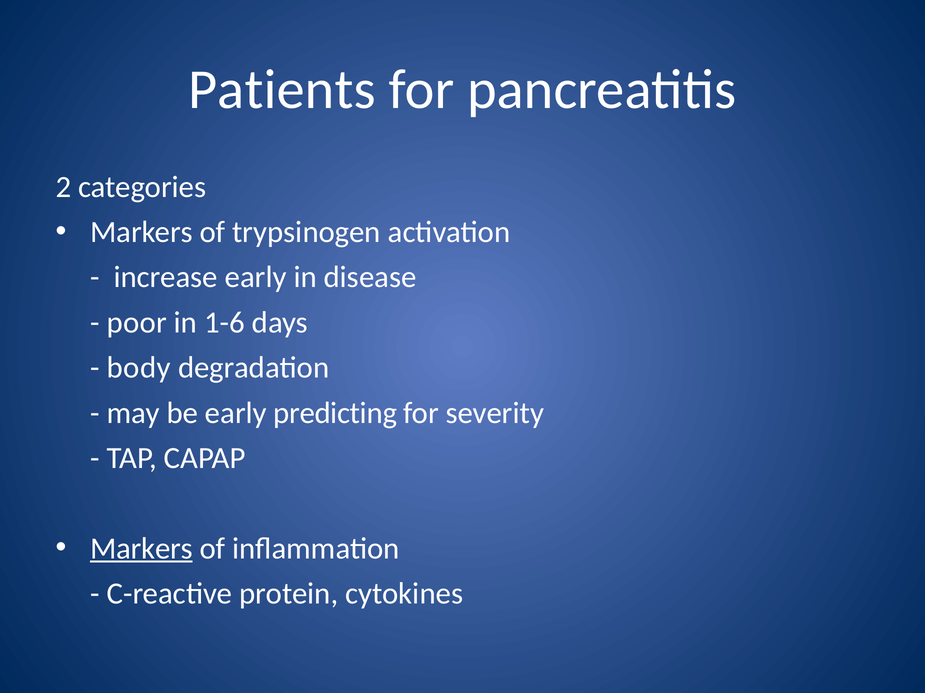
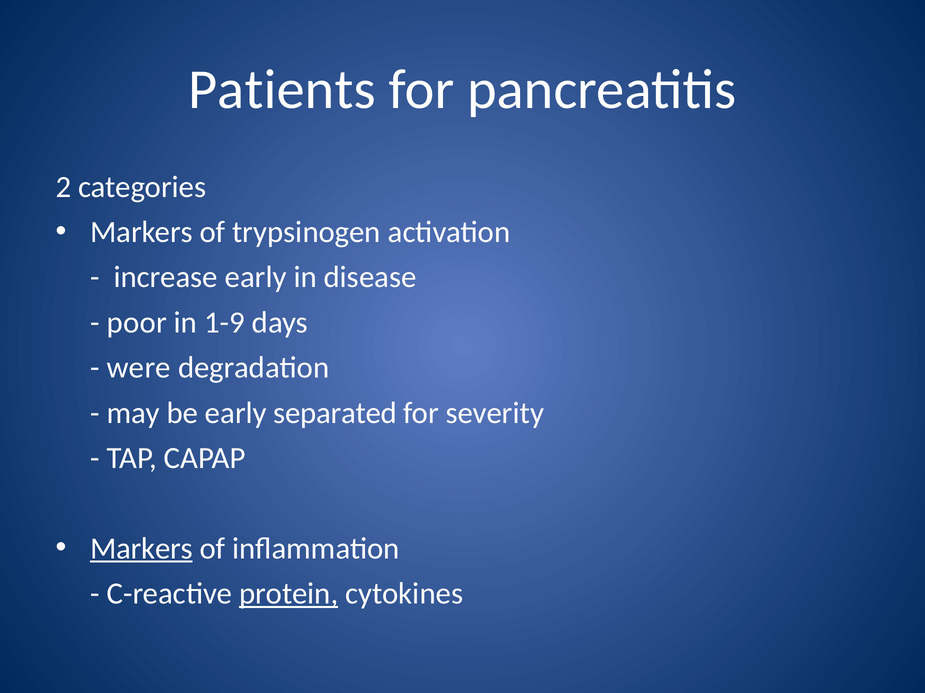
1-6: 1-6 -> 1-9
body: body -> were
predicting: predicting -> separated
protein underline: none -> present
